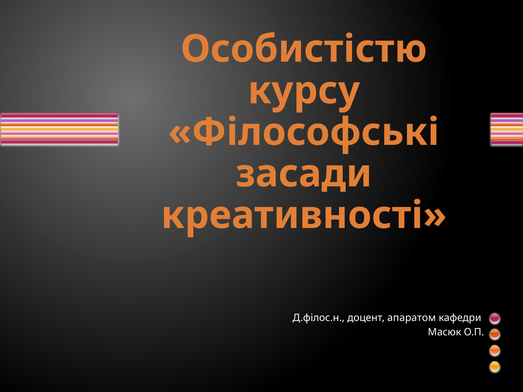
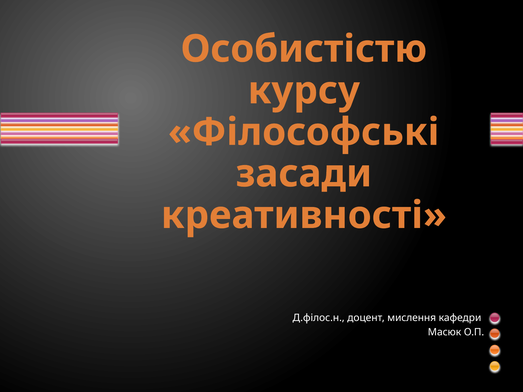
апаратом: апаратом -> мислення
